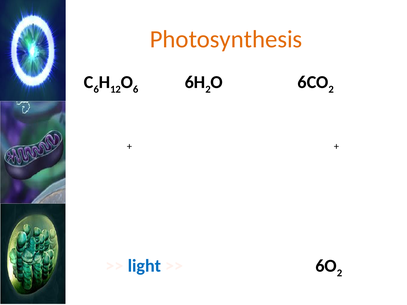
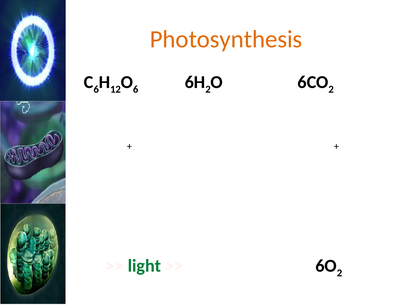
light colour: blue -> green
